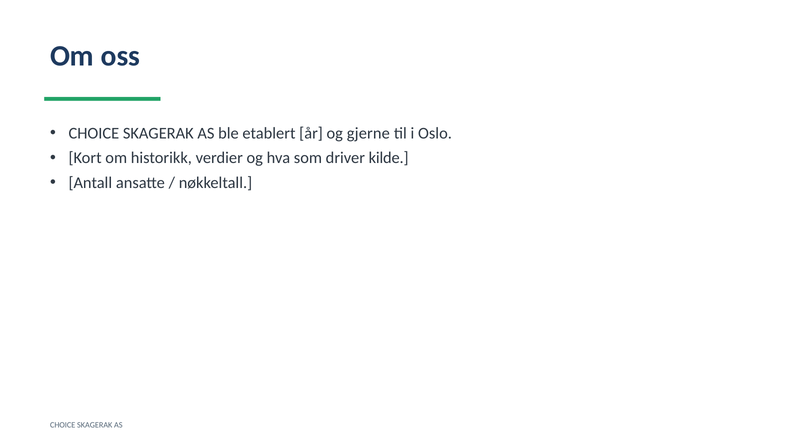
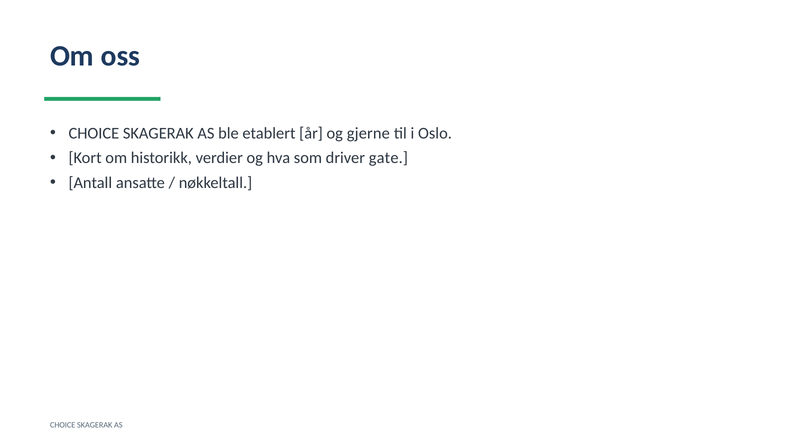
kilde: kilde -> gate
